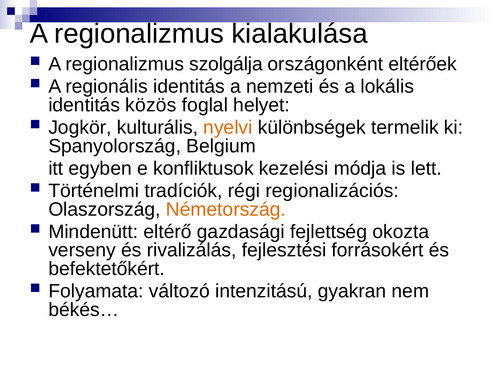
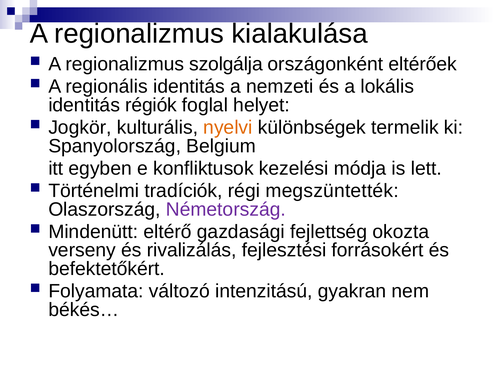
közös: közös -> régiók
regionalizációs: regionalizációs -> megszüntették
Németország colour: orange -> purple
